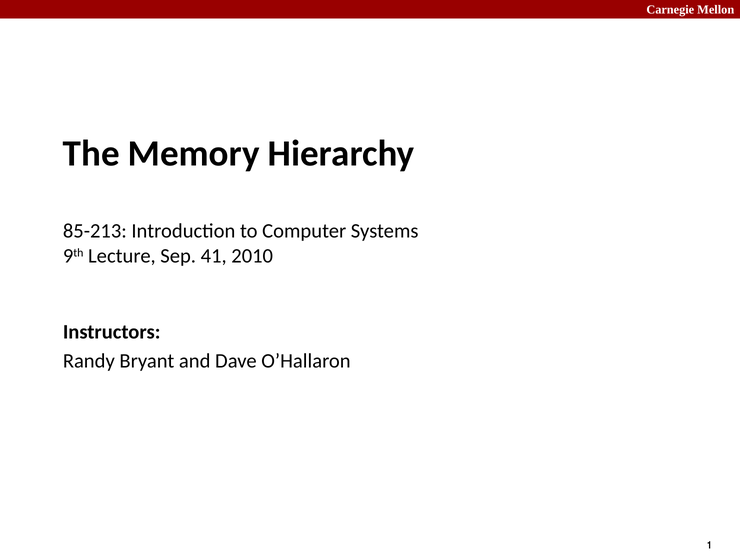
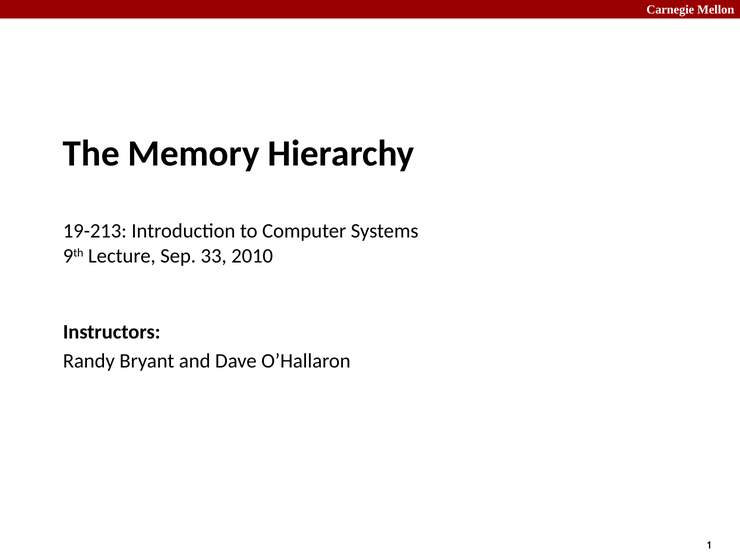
85-213: 85-213 -> 19-213
41: 41 -> 33
